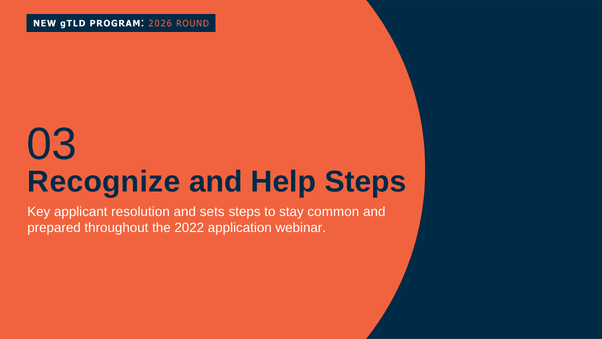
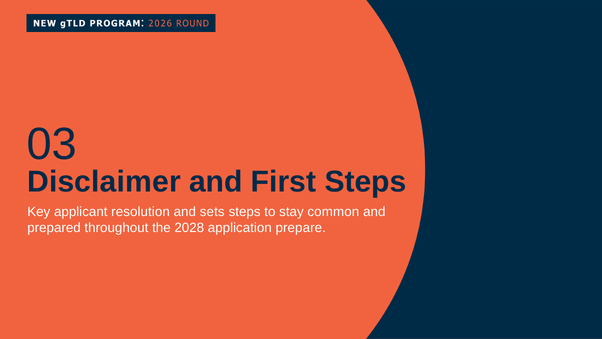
Recognize: Recognize -> Disclaimer
Help: Help -> First
2022: 2022 -> 2028
webinar: webinar -> prepare
